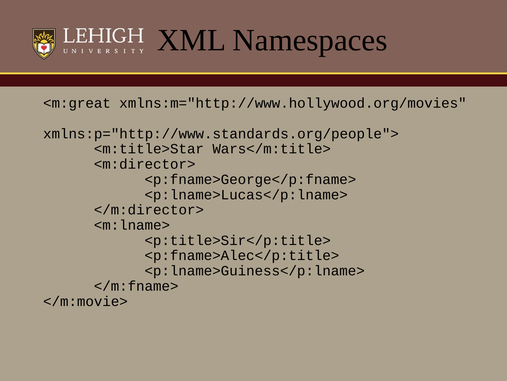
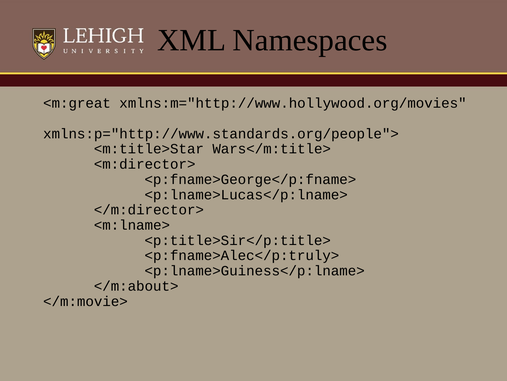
<p:fname>Alec</p:title>: <p:fname>Alec</p:title> -> <p:fname>Alec</p:truly>
</m:fname>: </m:fname> -> </m:about>
